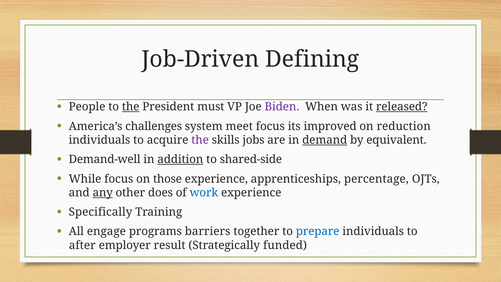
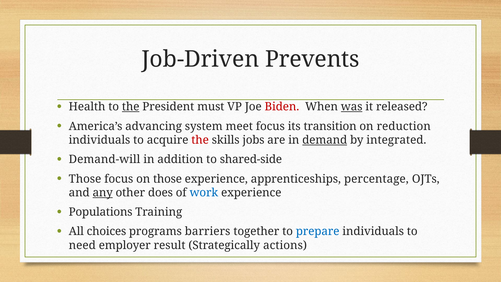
Defining: Defining -> Prevents
People: People -> Health
Biden colour: purple -> red
was underline: none -> present
released underline: present -> none
challenges: challenges -> advancing
improved: improved -> transition
the at (200, 140) colour: purple -> red
equivalent: equivalent -> integrated
Demand-well: Demand-well -> Demand-will
addition underline: present -> none
While at (85, 179): While -> Those
Specifically: Specifically -> Populations
engage: engage -> choices
after: after -> need
funded: funded -> actions
